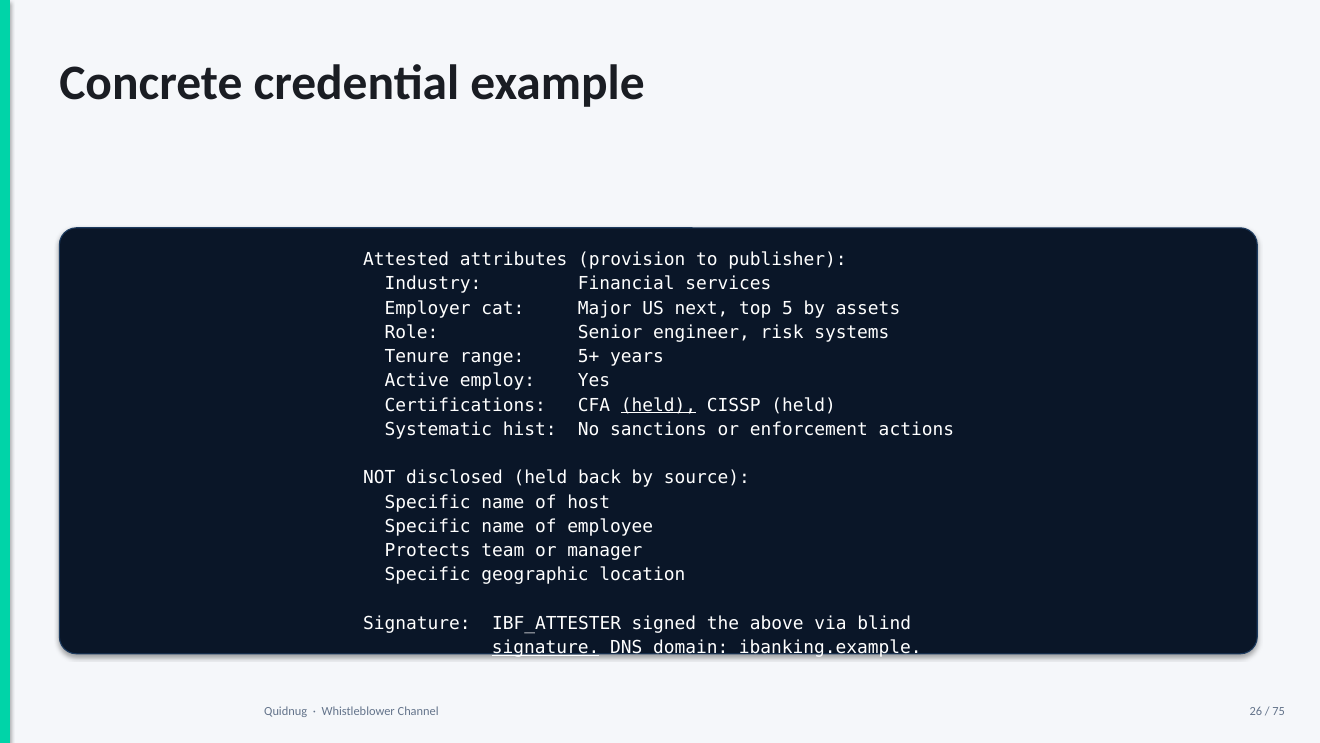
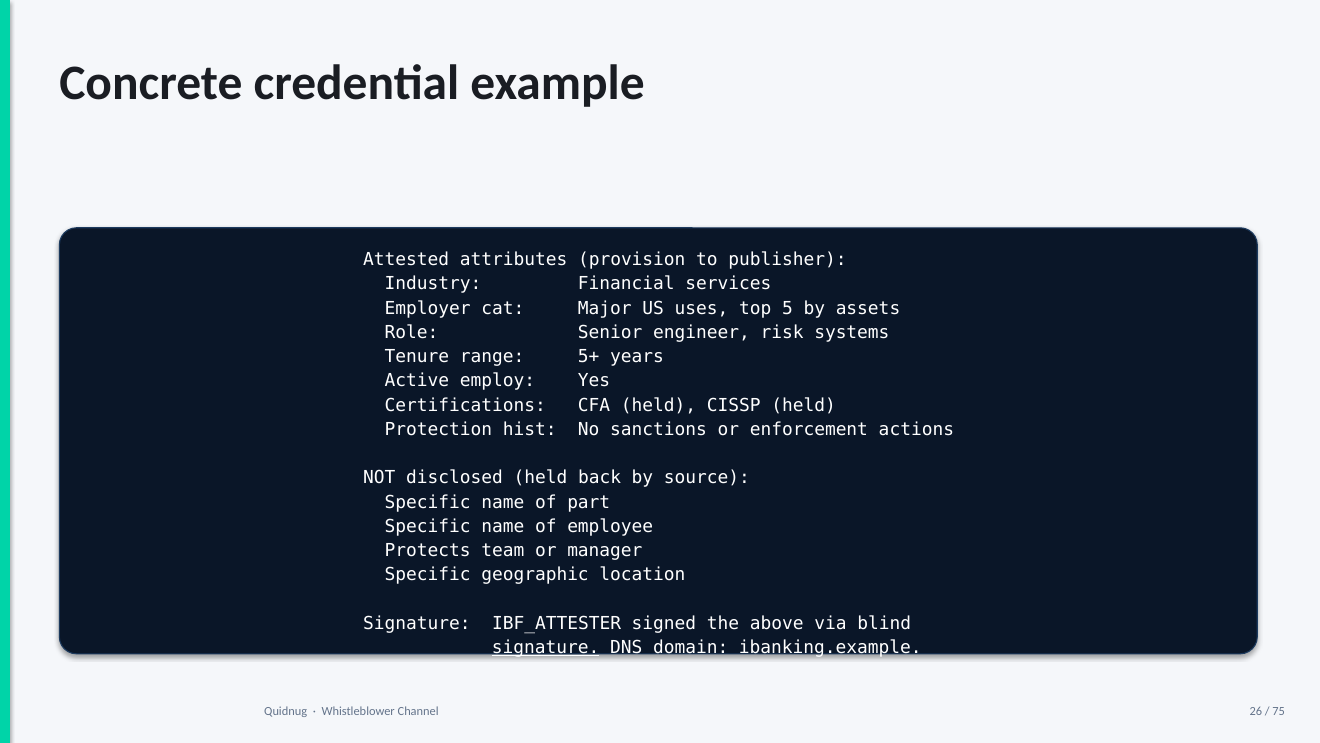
next: next -> uses
held at (659, 405) underline: present -> none
Systematic: Systematic -> Protection
host: host -> part
